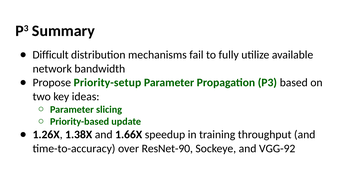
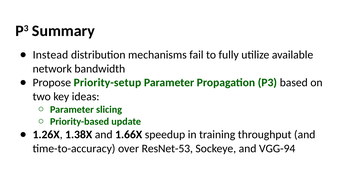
Difficult: Difficult -> Instead
ResNet-90: ResNet-90 -> ResNet-53
VGG-92: VGG-92 -> VGG-94
